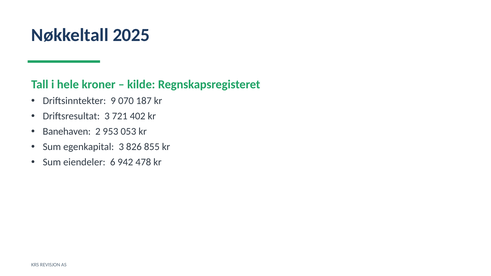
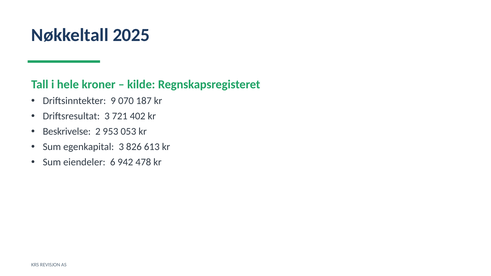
Banehaven: Banehaven -> Beskrivelse
855: 855 -> 613
